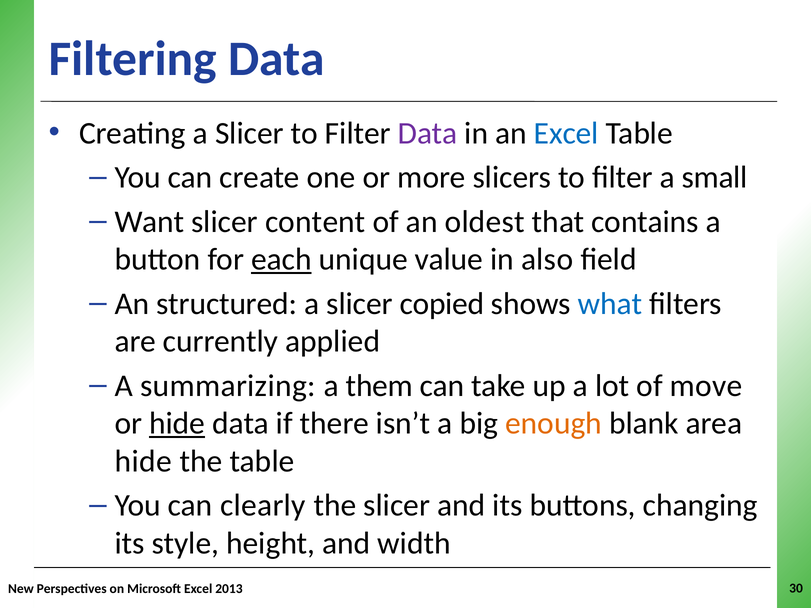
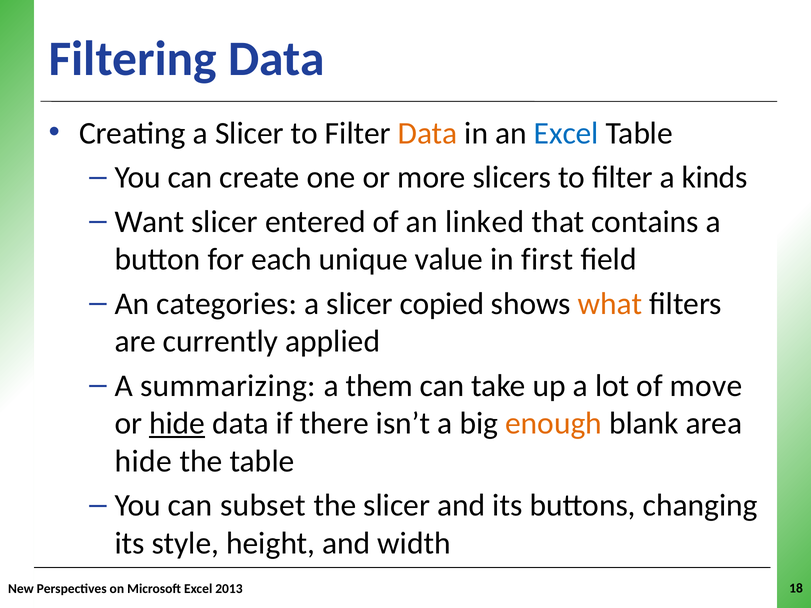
Data at (428, 133) colour: purple -> orange
small: small -> kinds
content: content -> entered
oldest: oldest -> linked
each underline: present -> none
also: also -> first
structured: structured -> categories
what colour: blue -> orange
clearly: clearly -> subset
30: 30 -> 18
